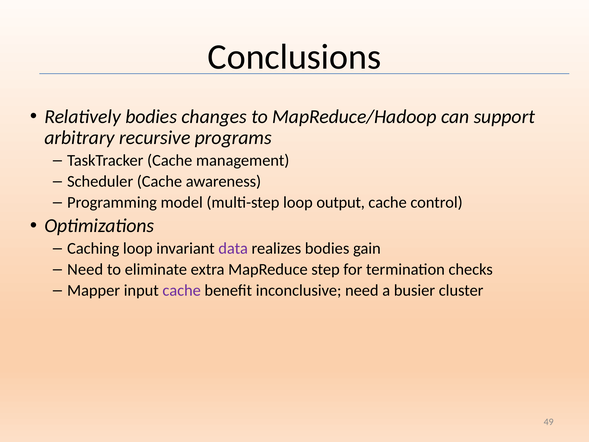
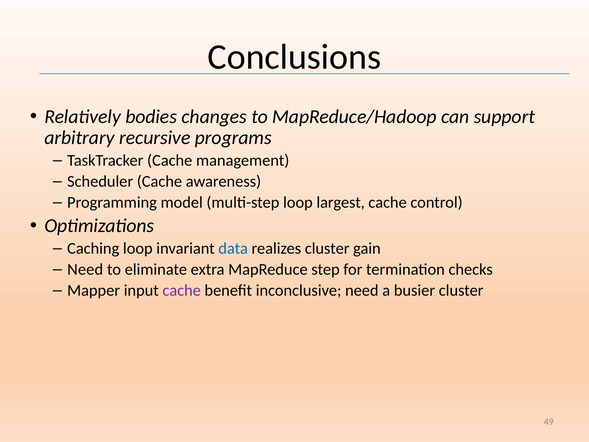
output: output -> largest
data colour: purple -> blue
realizes bodies: bodies -> cluster
